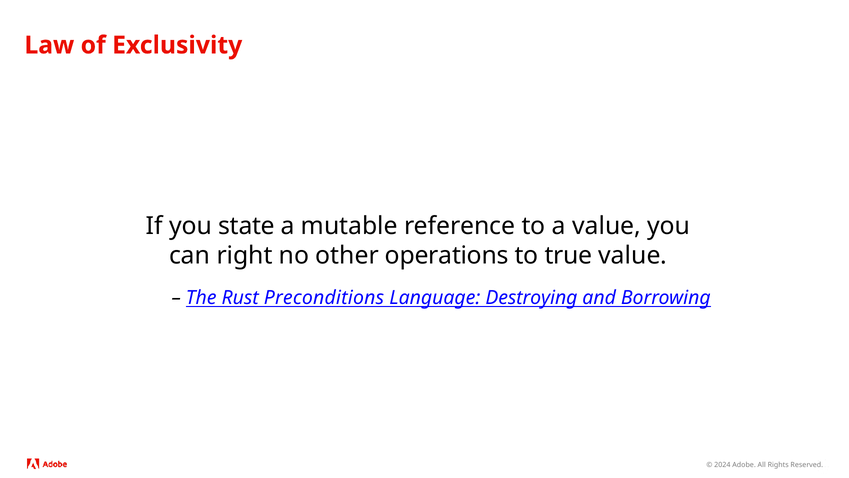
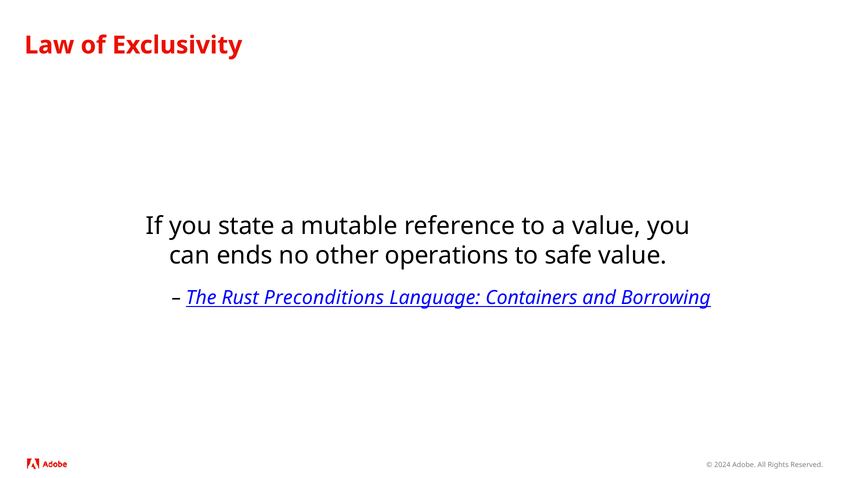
right: right -> ends
true: true -> safe
Destroying: Destroying -> Containers
